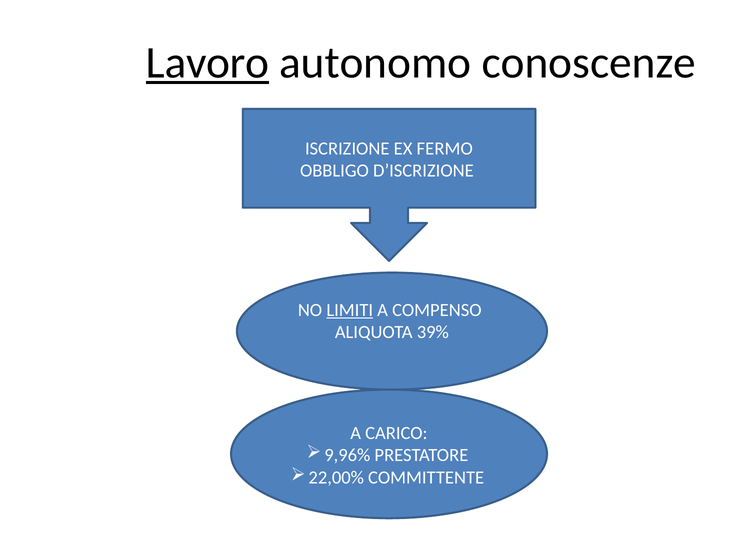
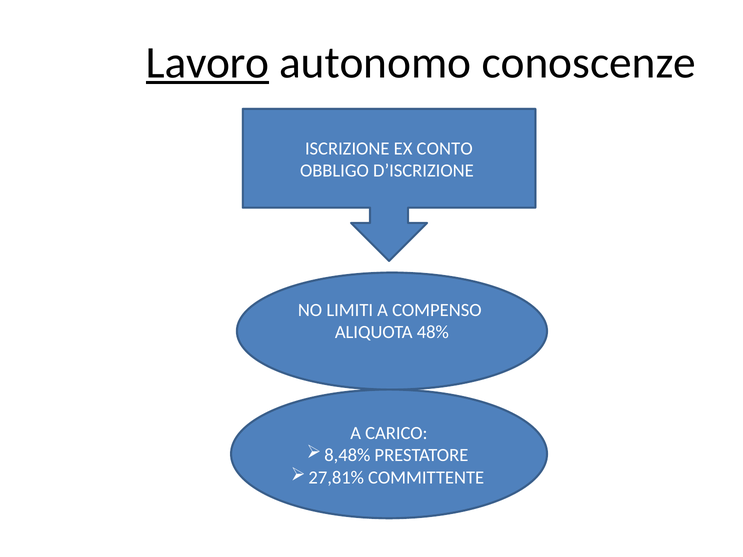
FERMO: FERMO -> CONTO
LIMITI underline: present -> none
39%: 39% -> 48%
9,96%: 9,96% -> 8,48%
22,00%: 22,00% -> 27,81%
